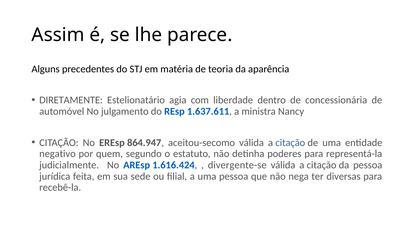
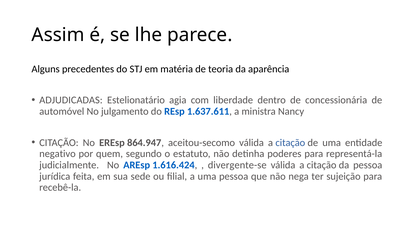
DIRETAMENTE: DIRETAMENTE -> ADJUDICADAS
diversas: diversas -> sujeição
